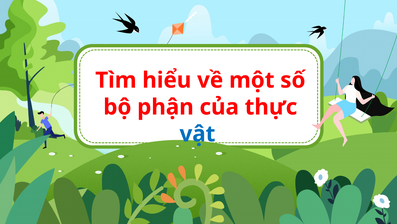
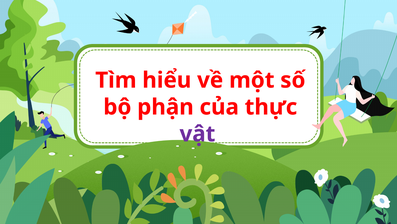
vật colour: blue -> purple
